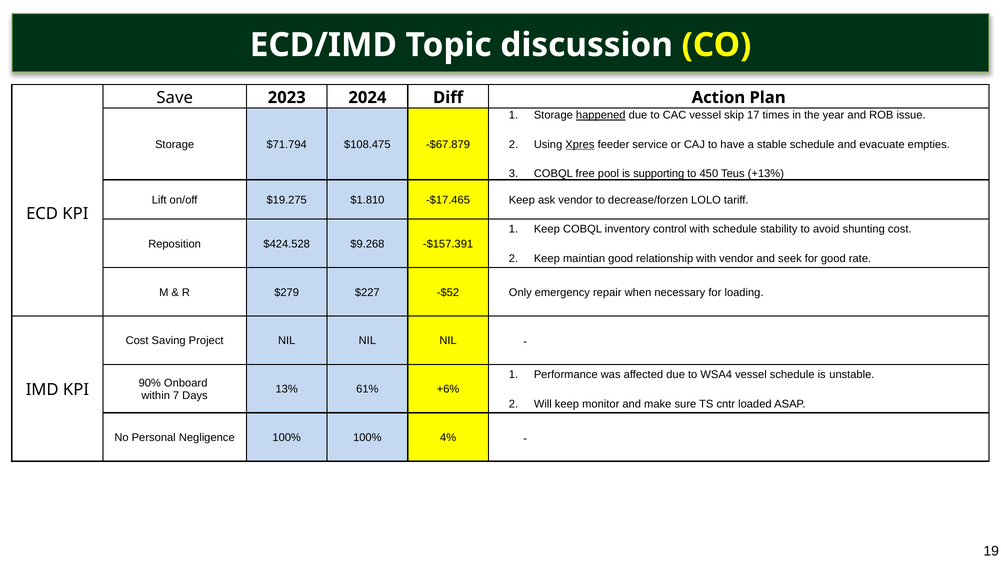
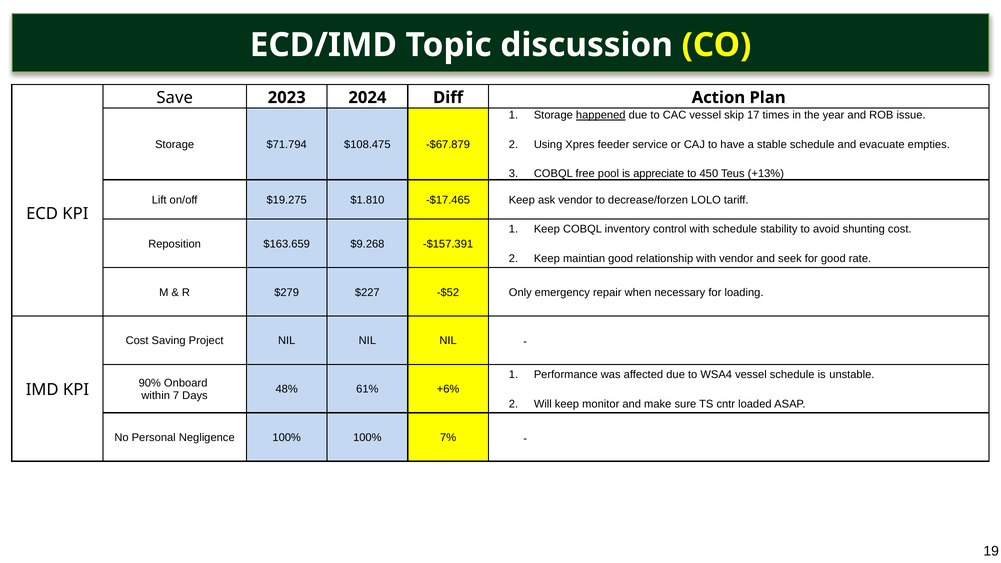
Xpres underline: present -> none
supporting: supporting -> appreciate
$424.528: $424.528 -> $163.659
13%: 13% -> 48%
4%: 4% -> 7%
